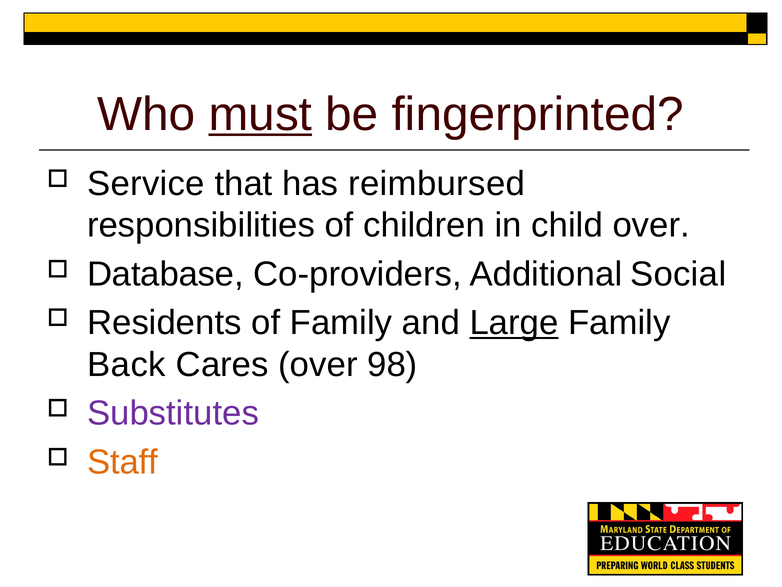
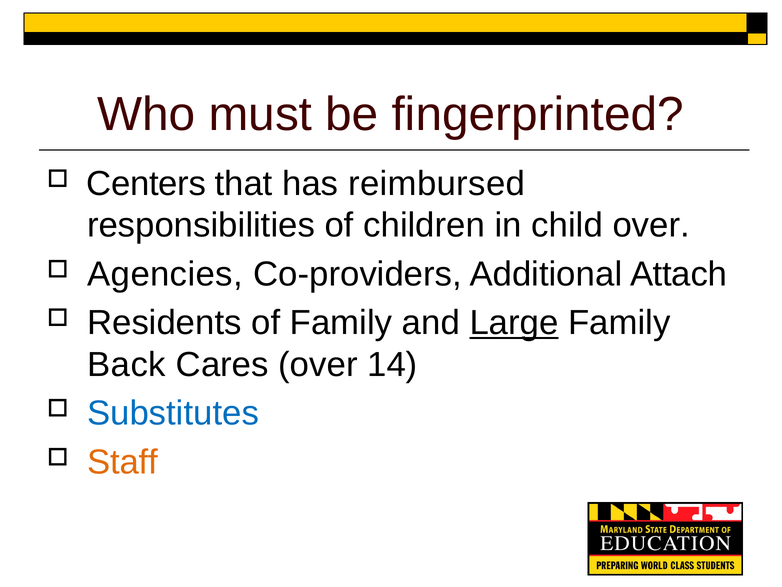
must underline: present -> none
Service: Service -> Centers
Database: Database -> Agencies
Social: Social -> Attach
98: 98 -> 14
Substitutes colour: purple -> blue
